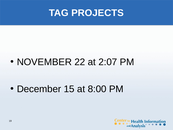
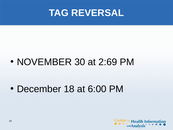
PROJECTS: PROJECTS -> REVERSAL
22: 22 -> 30
2:07: 2:07 -> 2:69
15: 15 -> 18
8:00: 8:00 -> 6:00
